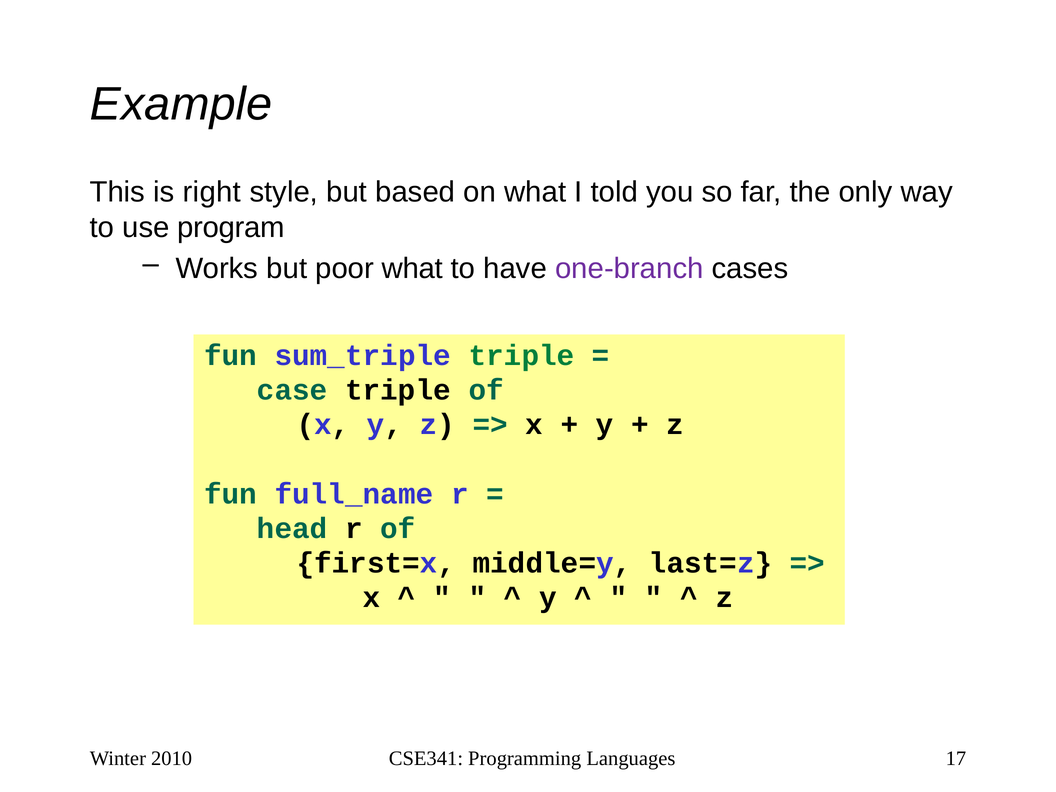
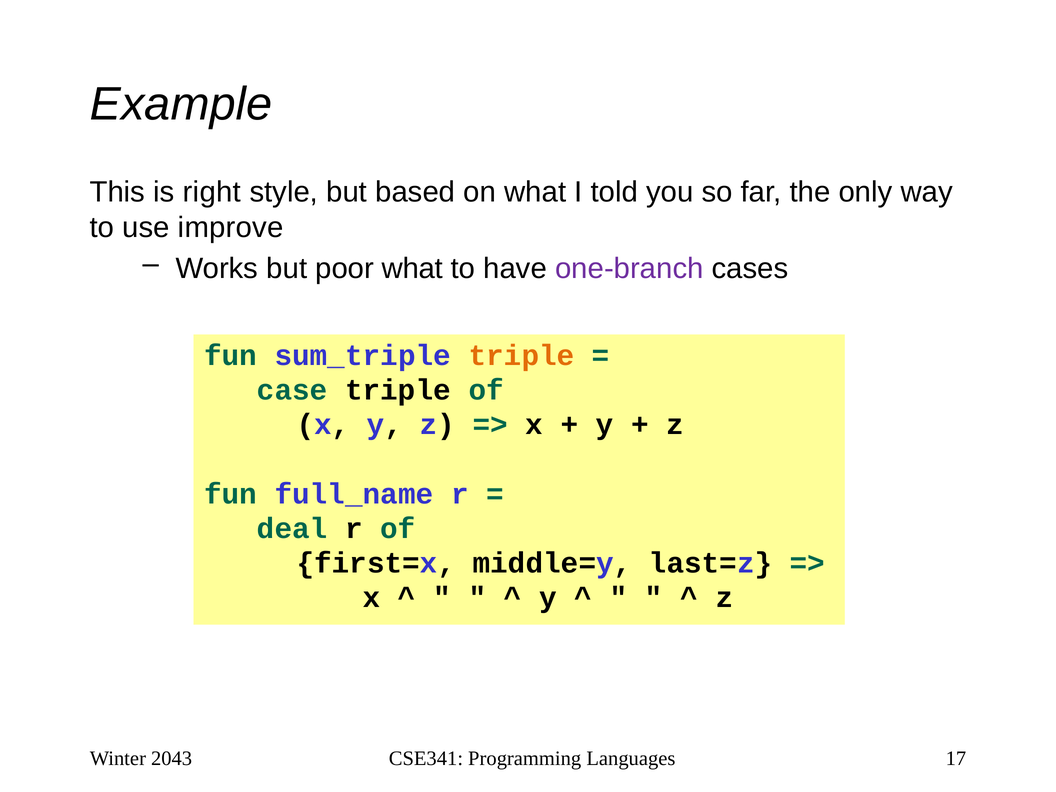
program: program -> improve
triple at (522, 355) colour: green -> orange
head: head -> deal
2010: 2010 -> 2043
